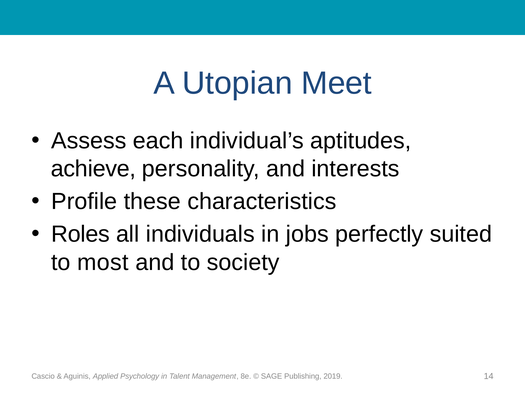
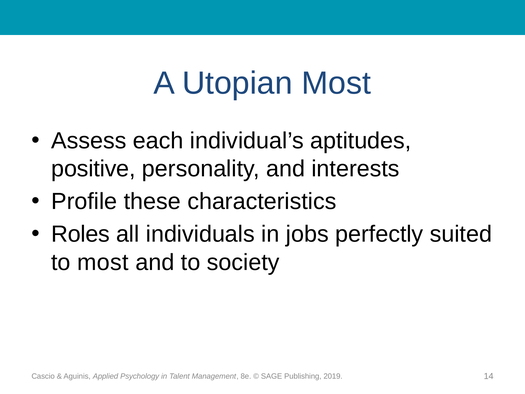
Utopian Meet: Meet -> Most
achieve: achieve -> positive
